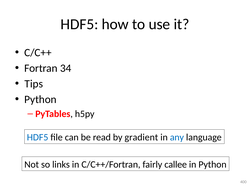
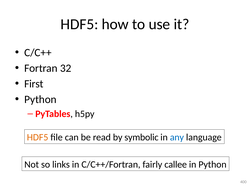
34: 34 -> 32
Tips: Tips -> First
HDF5 at (38, 137) colour: blue -> orange
gradient: gradient -> symbolic
